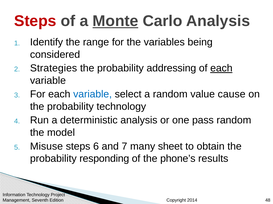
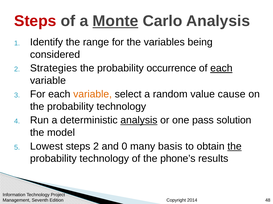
addressing: addressing -> occurrence
variable at (93, 95) colour: blue -> orange
analysis at (139, 121) underline: none -> present
pass random: random -> solution
Misuse: Misuse -> Lowest
steps 6: 6 -> 2
7: 7 -> 0
sheet: sheet -> basis
the at (235, 147) underline: none -> present
responding at (104, 159): responding -> technology
